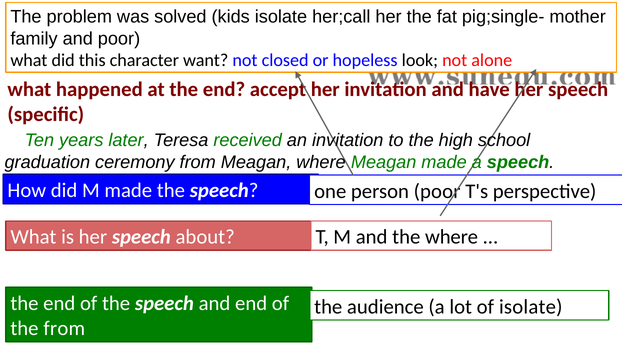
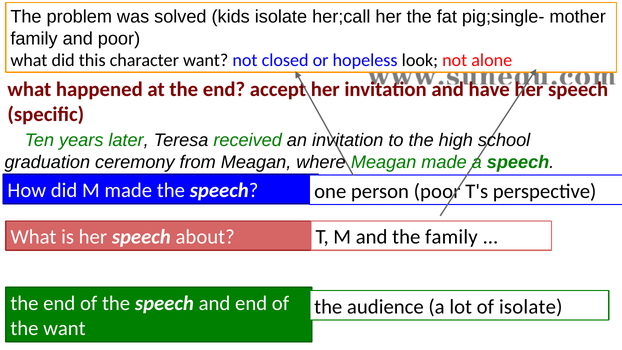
the where: where -> family
the from: from -> want
